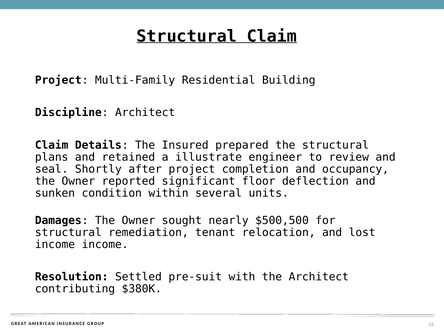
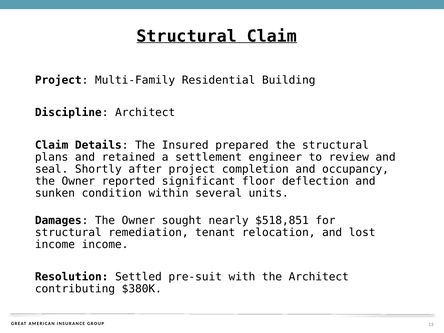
illustrate: illustrate -> settlement
$500,500: $500,500 -> $518,851
